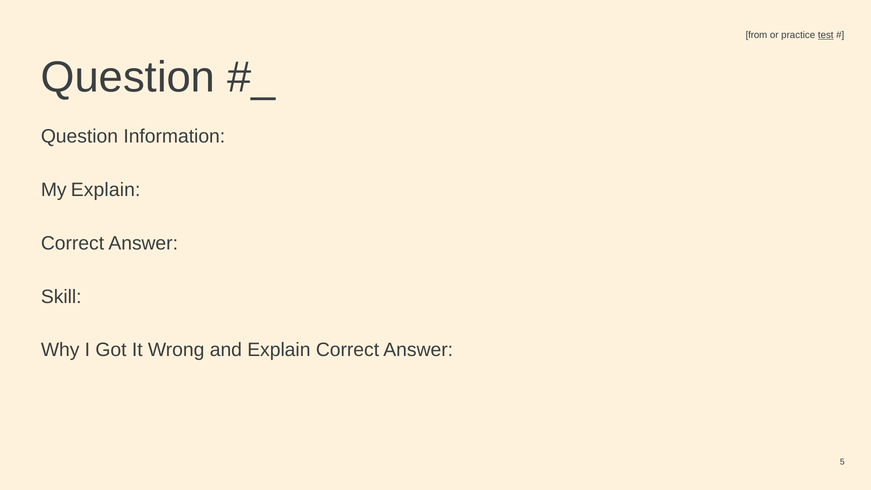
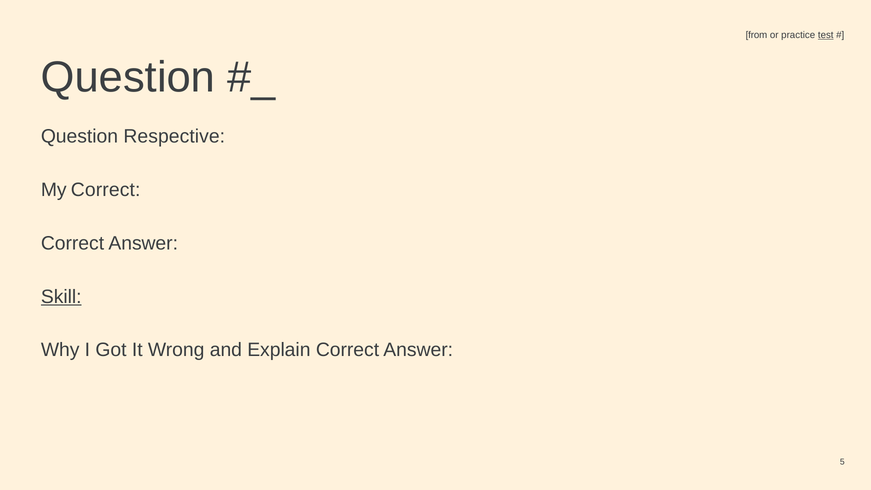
Information: Information -> Respective
My Explain: Explain -> Correct
Skill underline: none -> present
